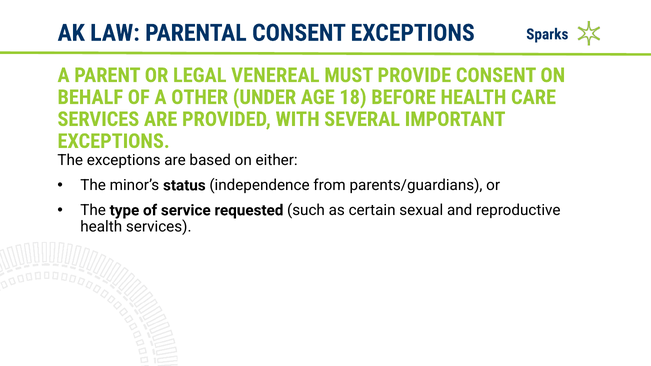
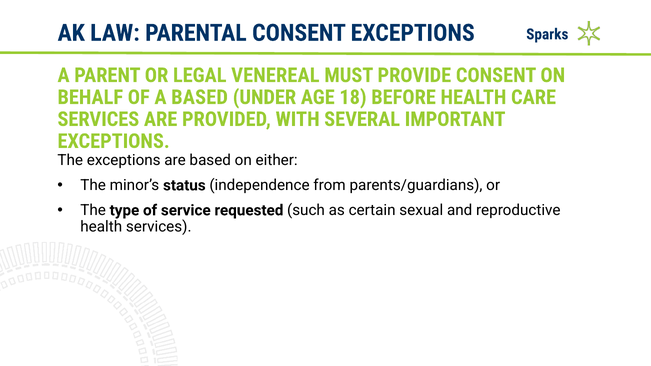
A OTHER: OTHER -> BASED
